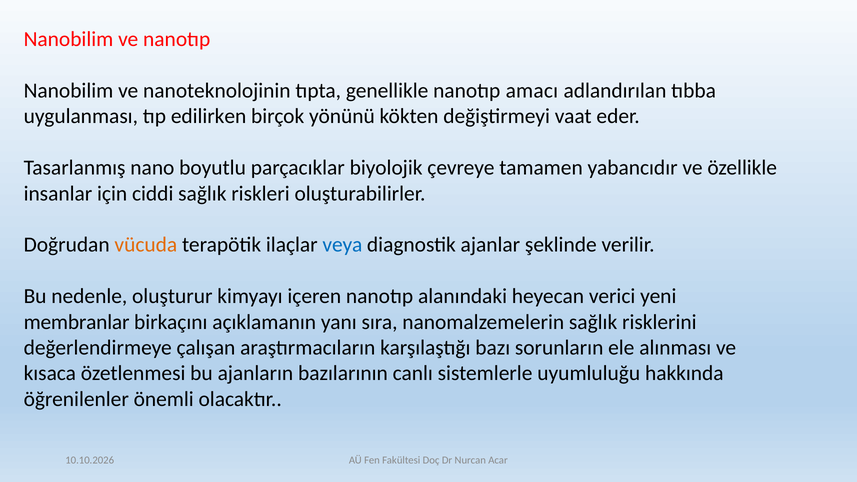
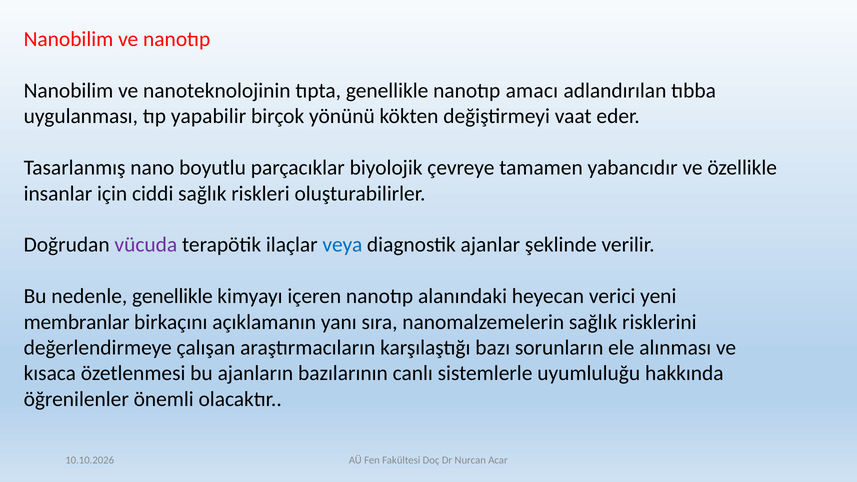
edilirken: edilirken -> yapabilir
vücuda colour: orange -> purple
nedenle oluşturur: oluşturur -> genellikle
